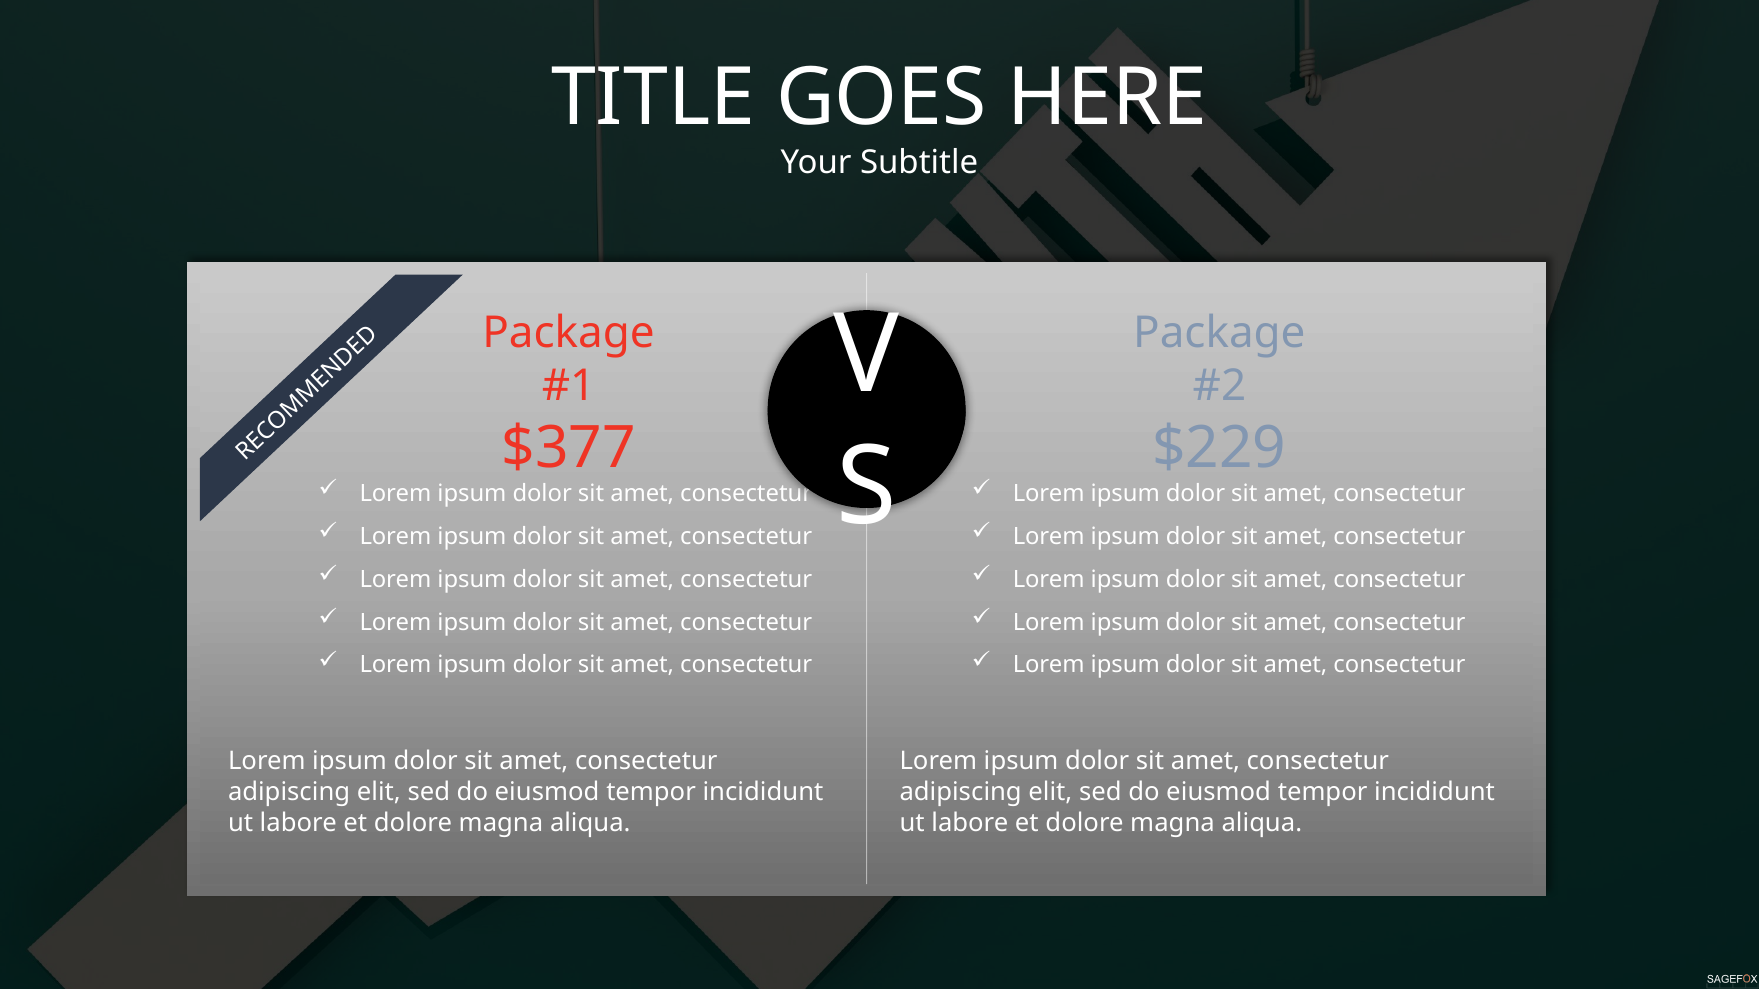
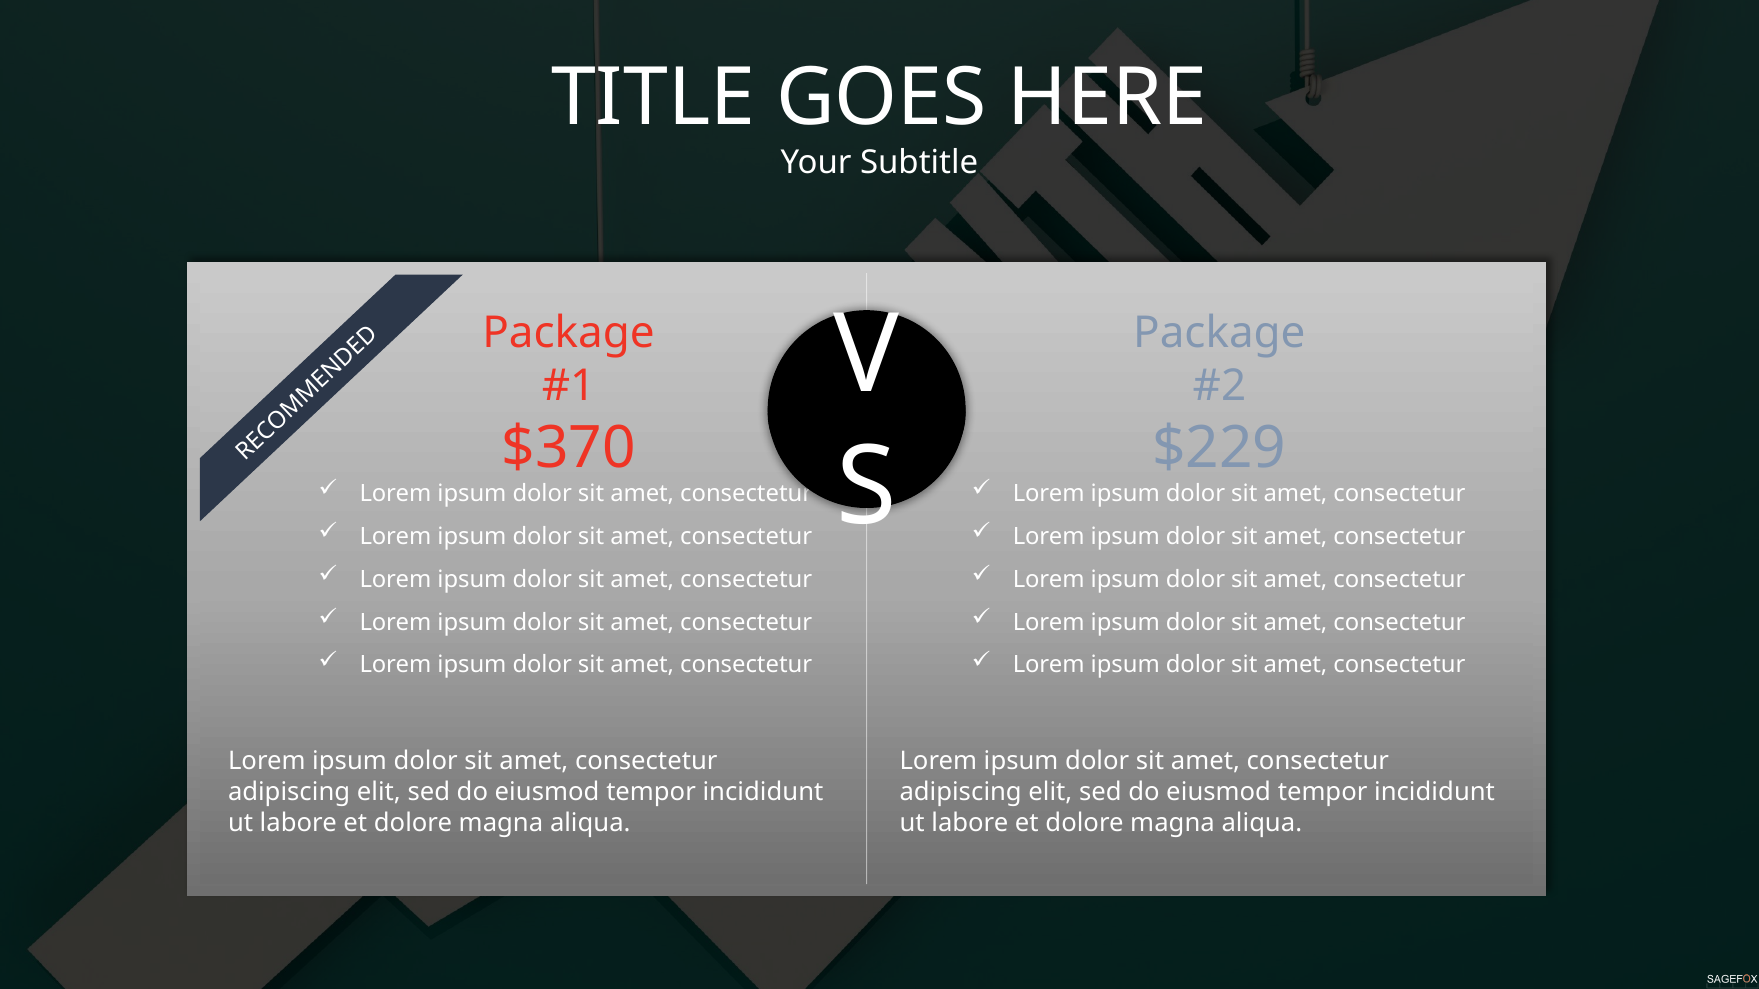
$377: $377 -> $370
